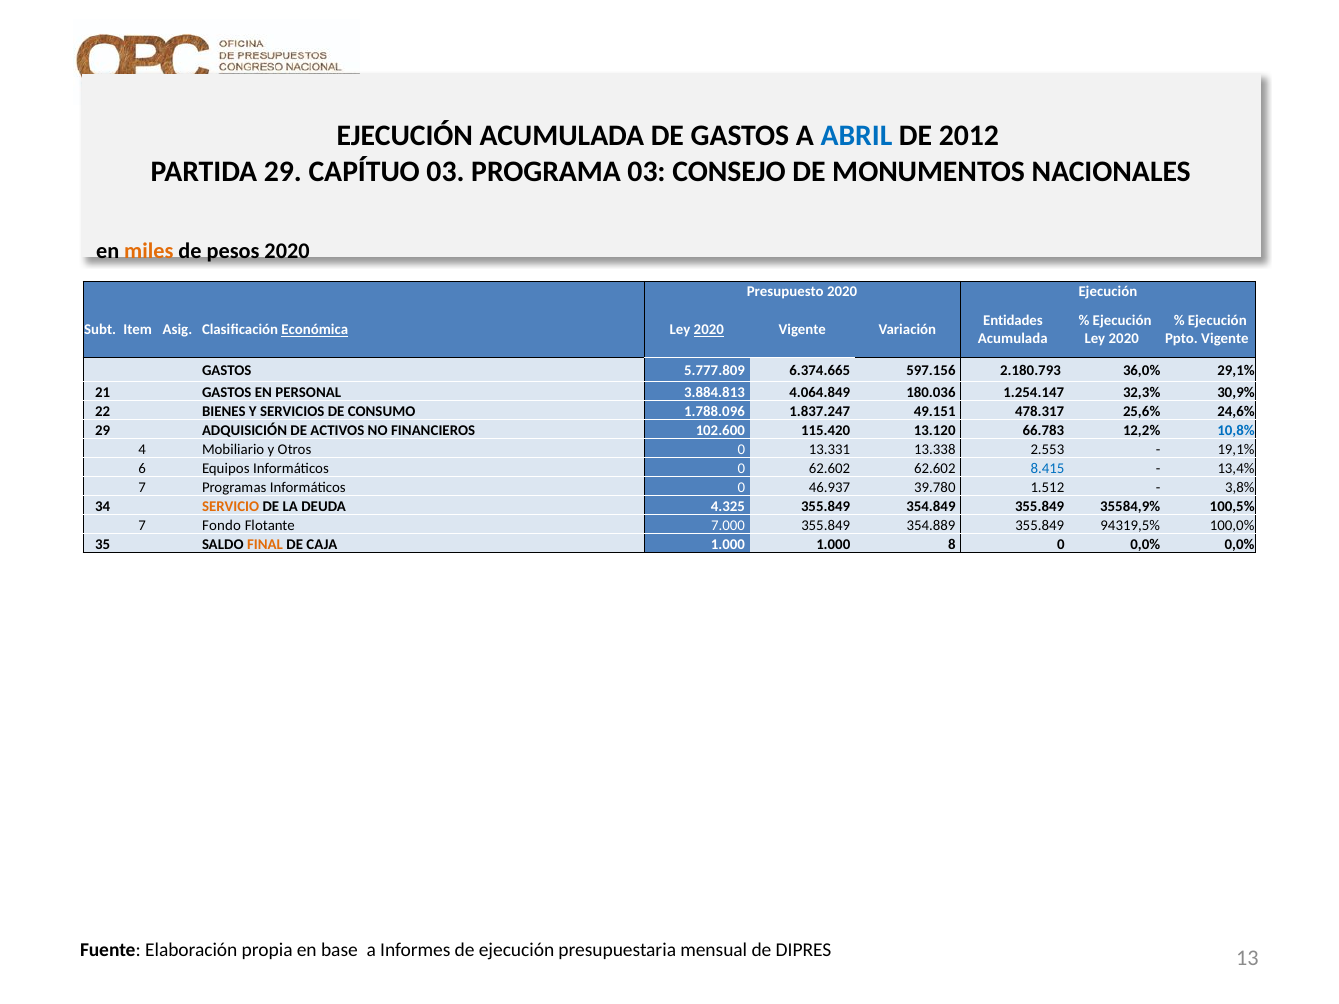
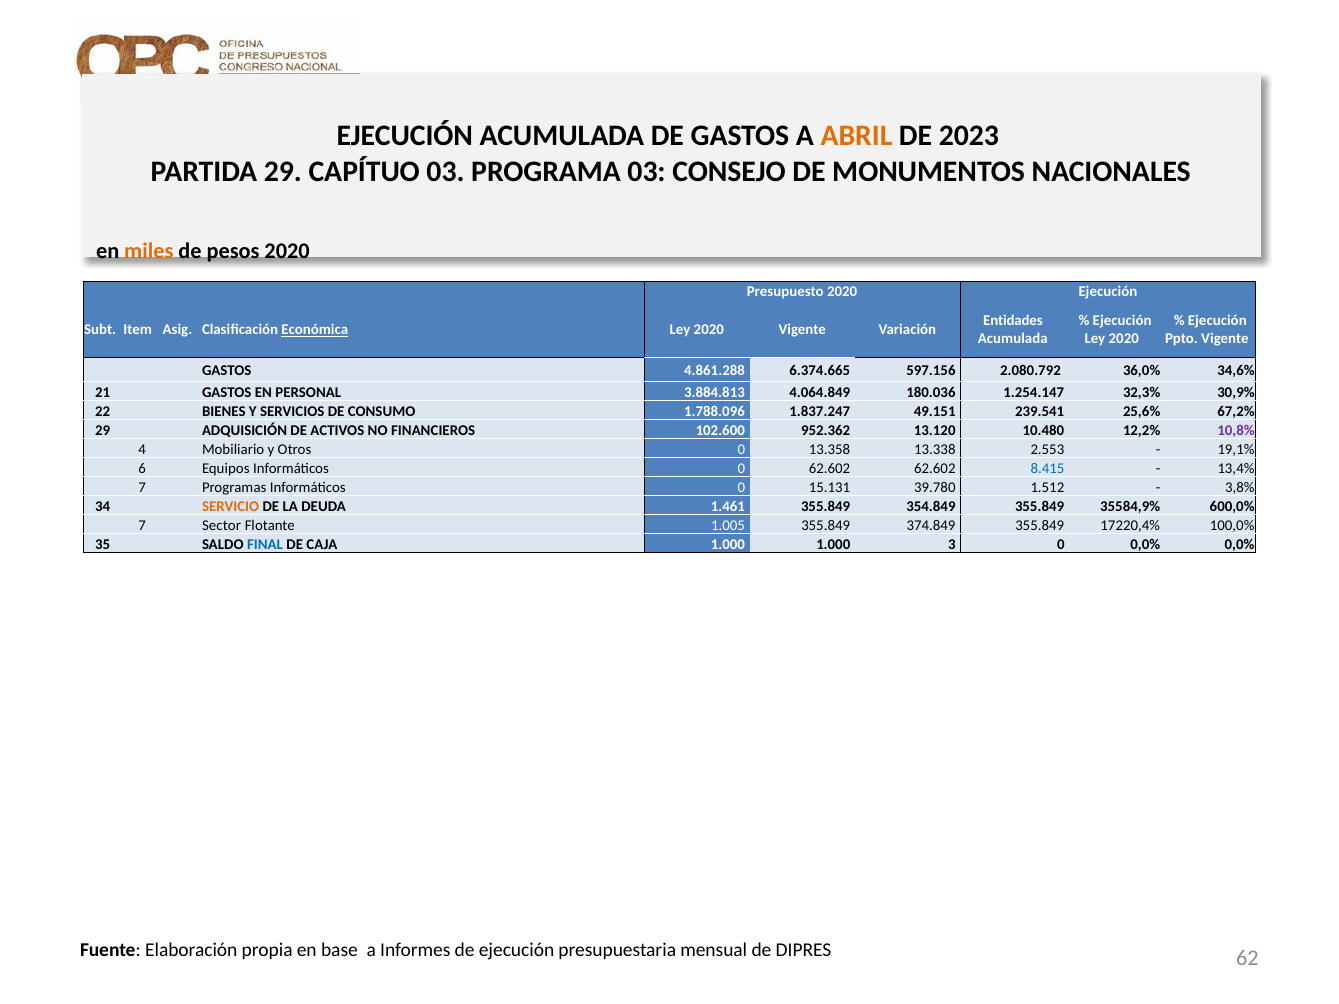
ABRIL colour: blue -> orange
2012: 2012 -> 2023
2020 at (709, 330) underline: present -> none
5.777.809: 5.777.809 -> 4.861.288
2.180.793: 2.180.793 -> 2.080.792
29,1%: 29,1% -> 34,6%
478.317: 478.317 -> 239.541
24,6%: 24,6% -> 67,2%
115.420: 115.420 -> 952.362
66.783: 66.783 -> 10.480
10,8% colour: blue -> purple
13.331: 13.331 -> 13.358
46.937: 46.937 -> 15.131
4.325: 4.325 -> 1.461
100,5%: 100,5% -> 600,0%
Fondo: Fondo -> Sector
7.000: 7.000 -> 1.005
354.889: 354.889 -> 374.849
94319,5%: 94319,5% -> 17220,4%
FINAL colour: orange -> blue
8: 8 -> 3
13: 13 -> 62
